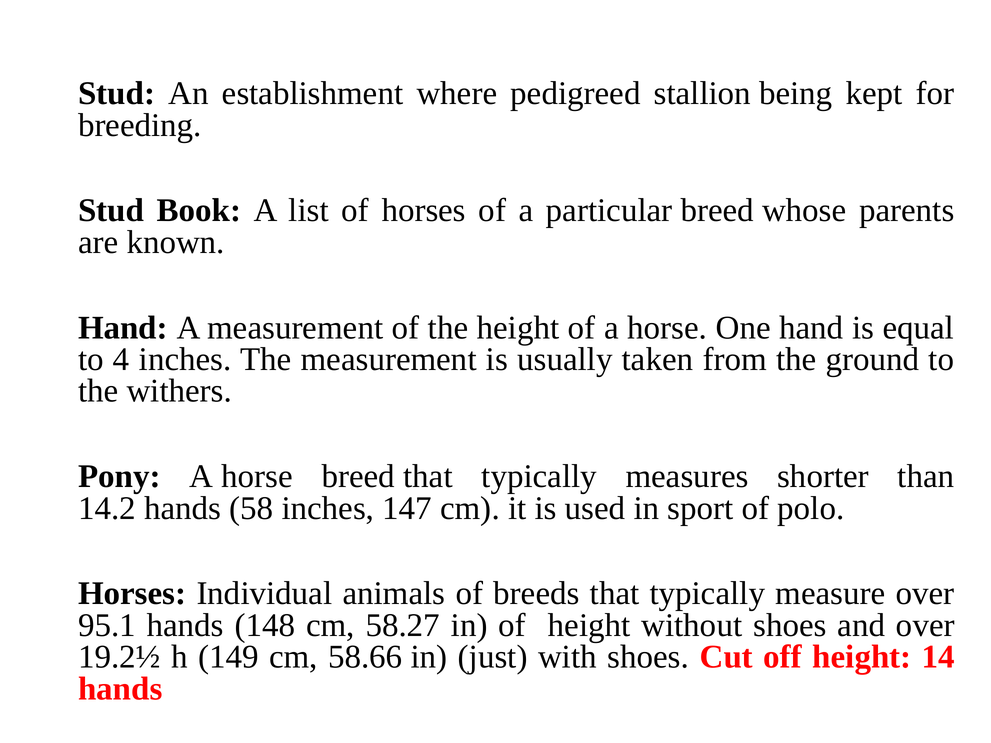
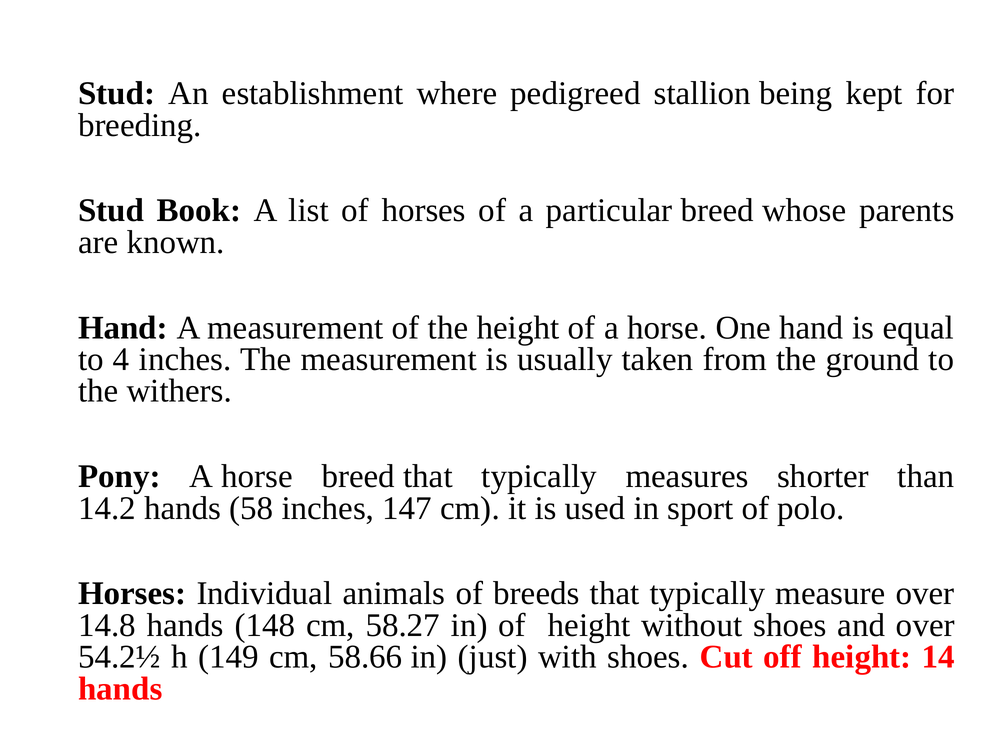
95.1: 95.1 -> 14.8
19.2½: 19.2½ -> 54.2½
